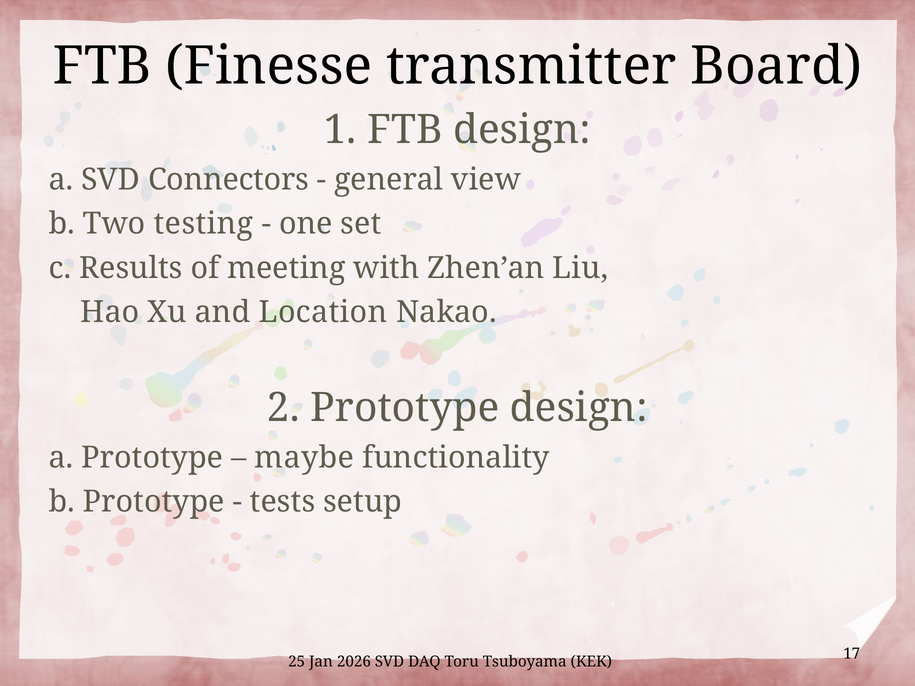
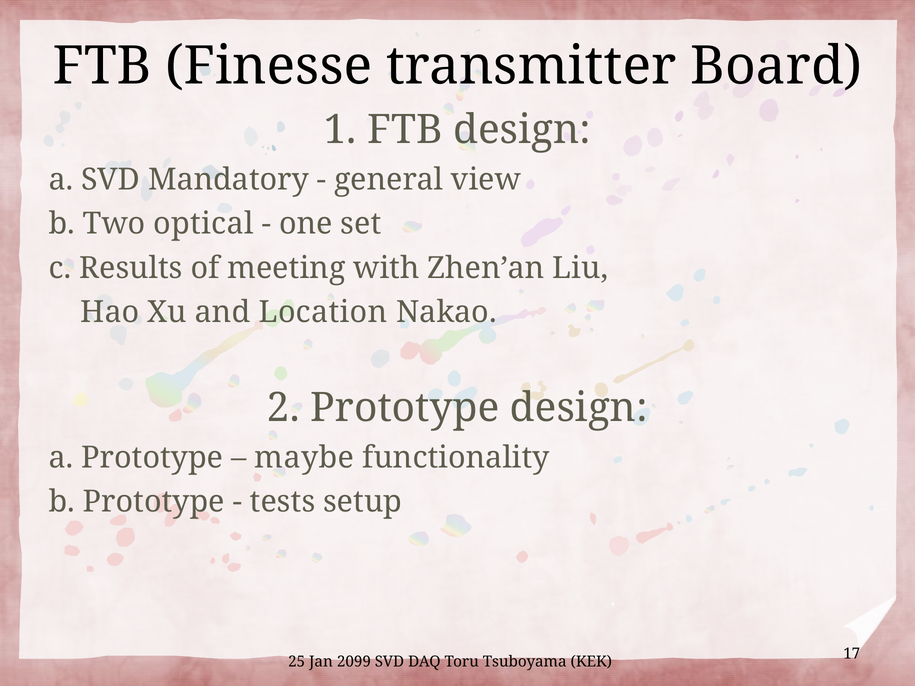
Connectors: Connectors -> Mandatory
testing: testing -> optical
2026: 2026 -> 2099
